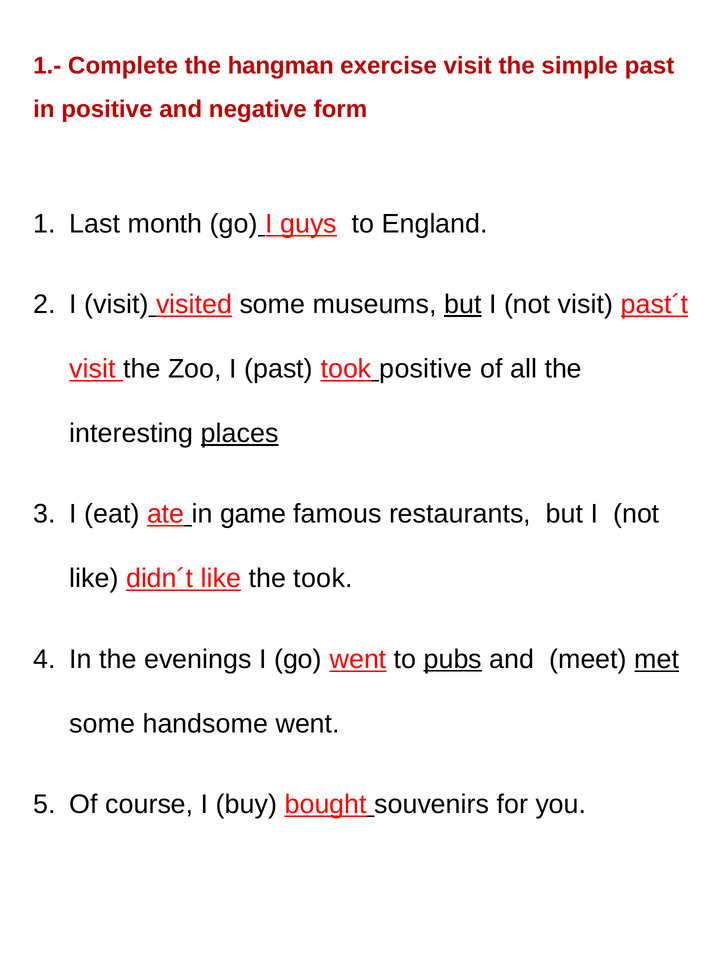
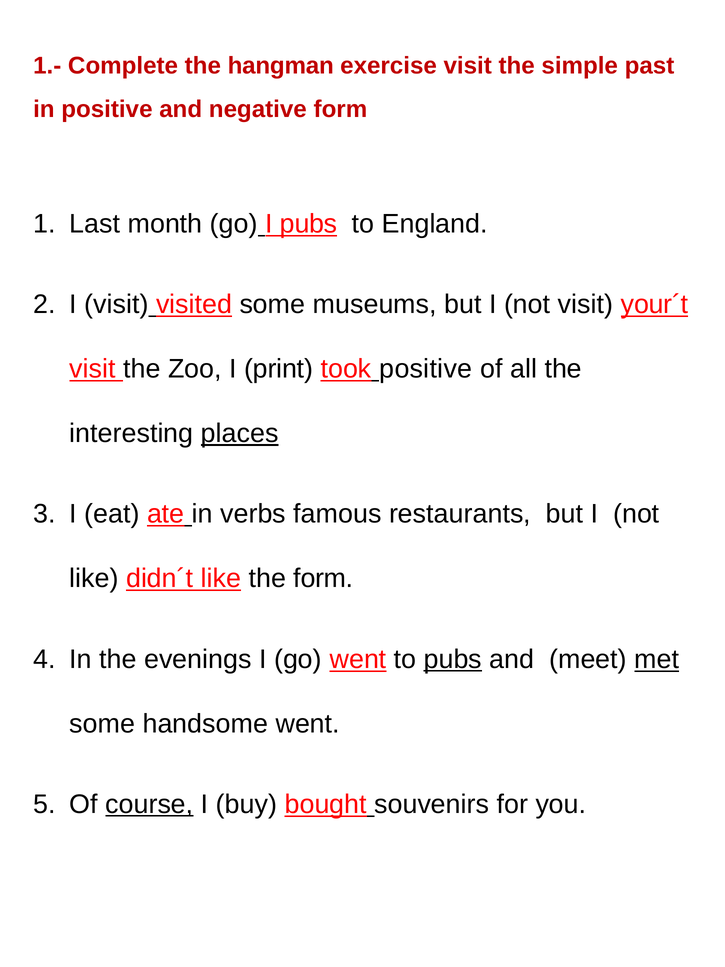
I guys: guys -> pubs
but at (463, 304) underline: present -> none
past´t: past´t -> your´t
I past: past -> print
game: game -> verbs
the took: took -> form
course underline: none -> present
